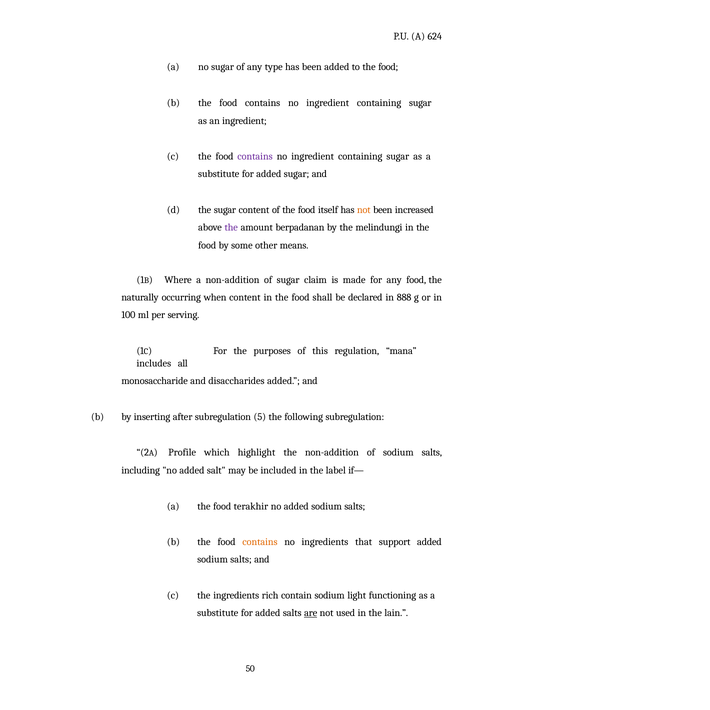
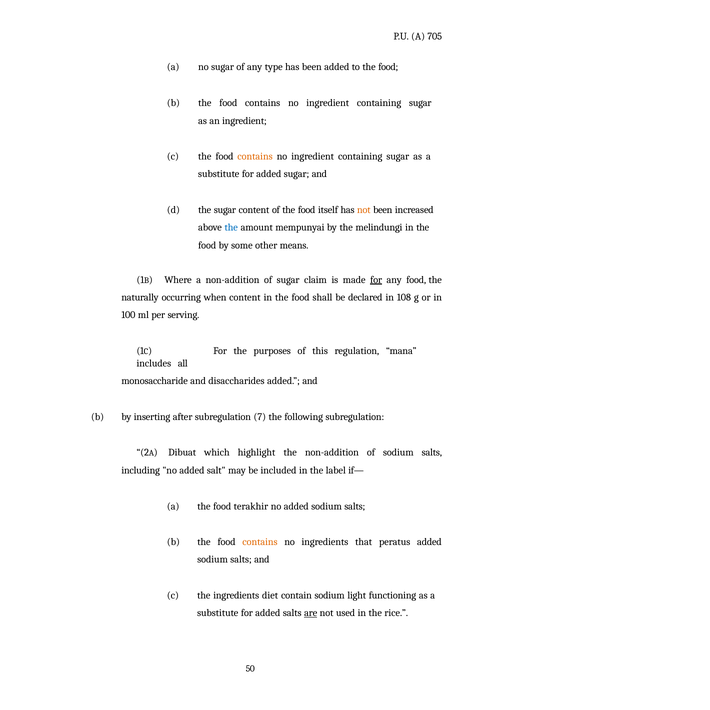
624: 624 -> 705
contains at (255, 156) colour: purple -> orange
the at (231, 228) colour: purple -> blue
berpadanan: berpadanan -> mempunyai
for at (376, 280) underline: none -> present
888: 888 -> 108
5: 5 -> 7
Profile: Profile -> Dibuat
support: support -> peratus
rich: rich -> diet
lain: lain -> rice
